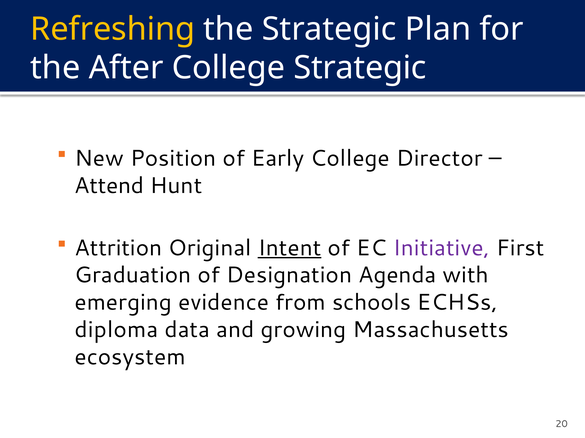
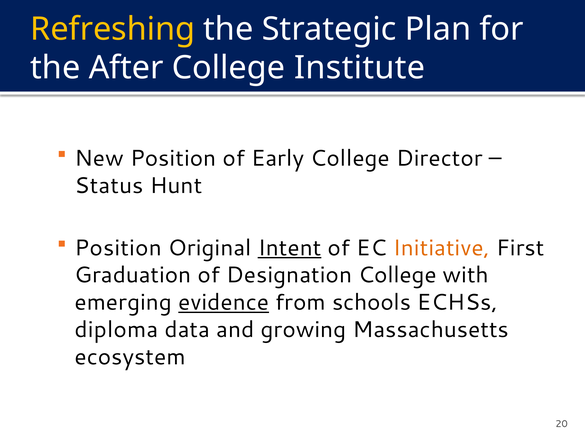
College Strategic: Strategic -> Institute
Attend: Attend -> Status
Attrition at (118, 248): Attrition -> Position
Initiative colour: purple -> orange
Designation Agenda: Agenda -> College
evidence underline: none -> present
